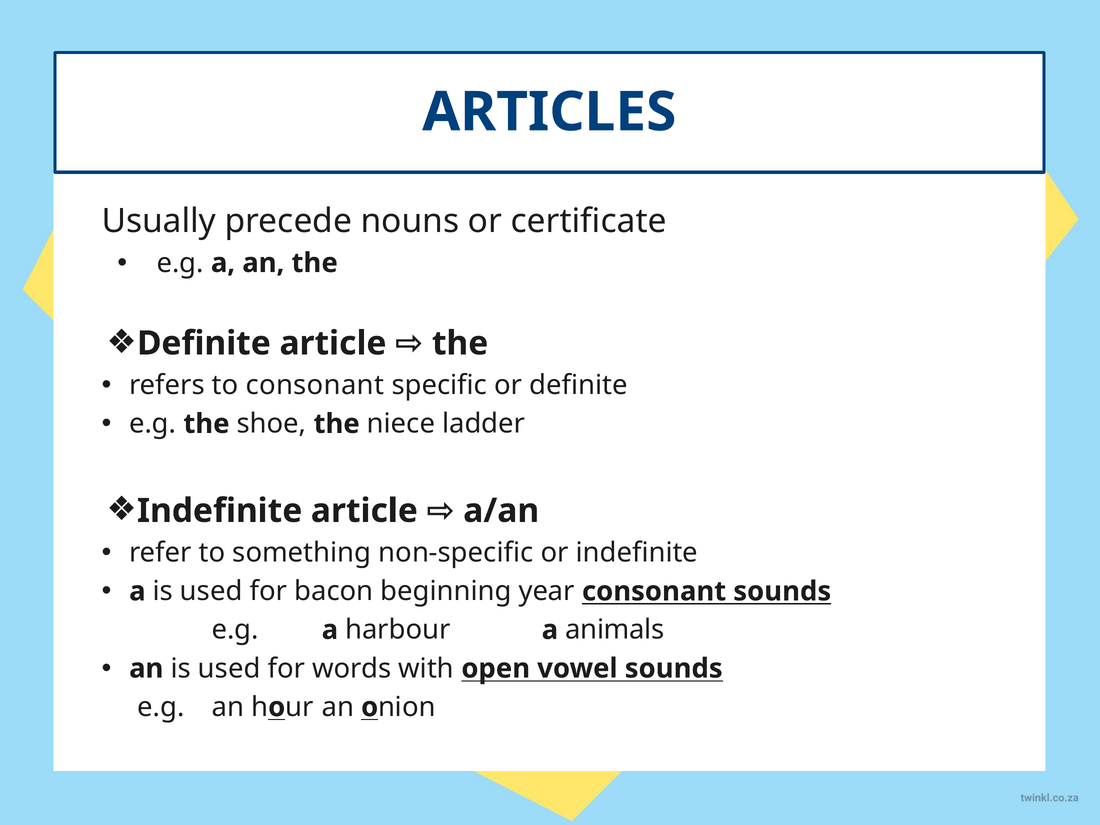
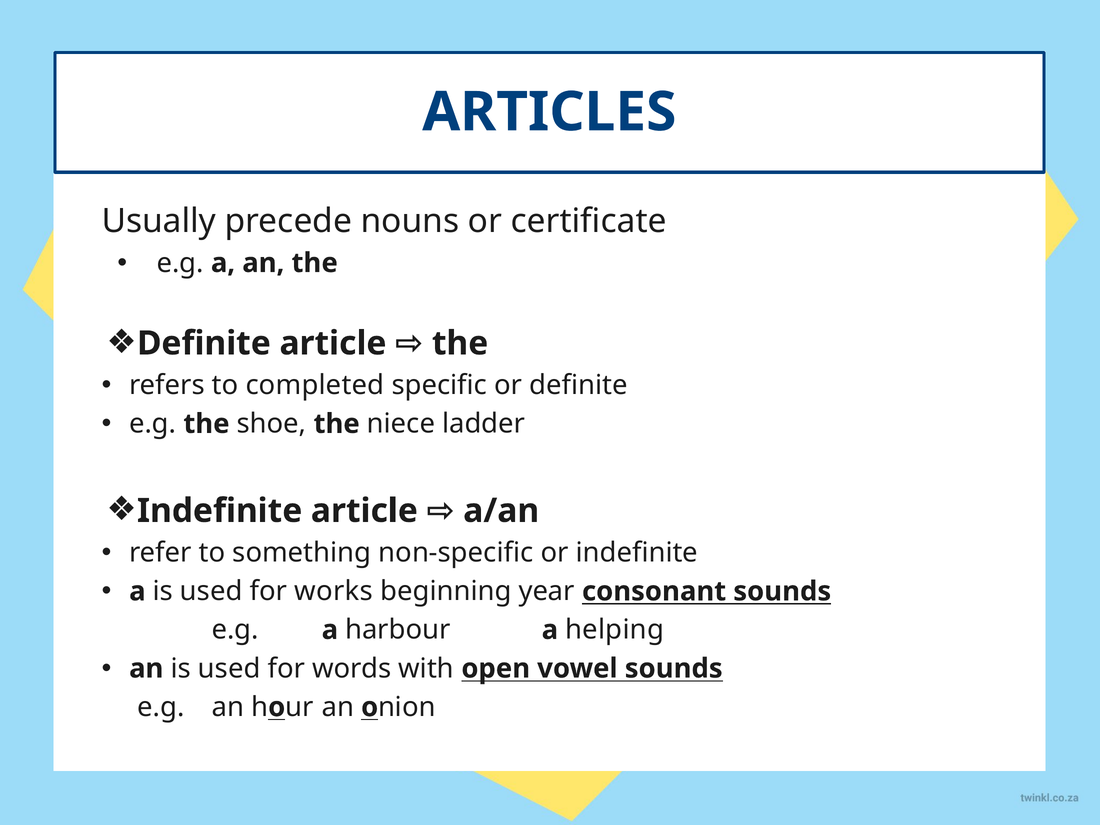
to consonant: consonant -> completed
bacon: bacon -> works
animals: animals -> helping
